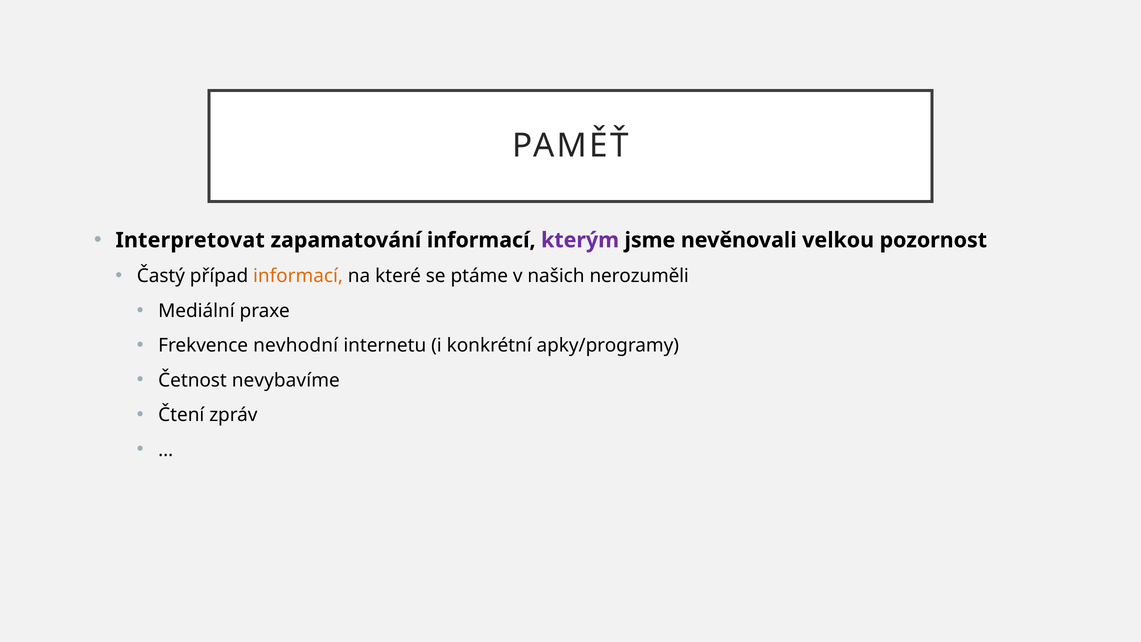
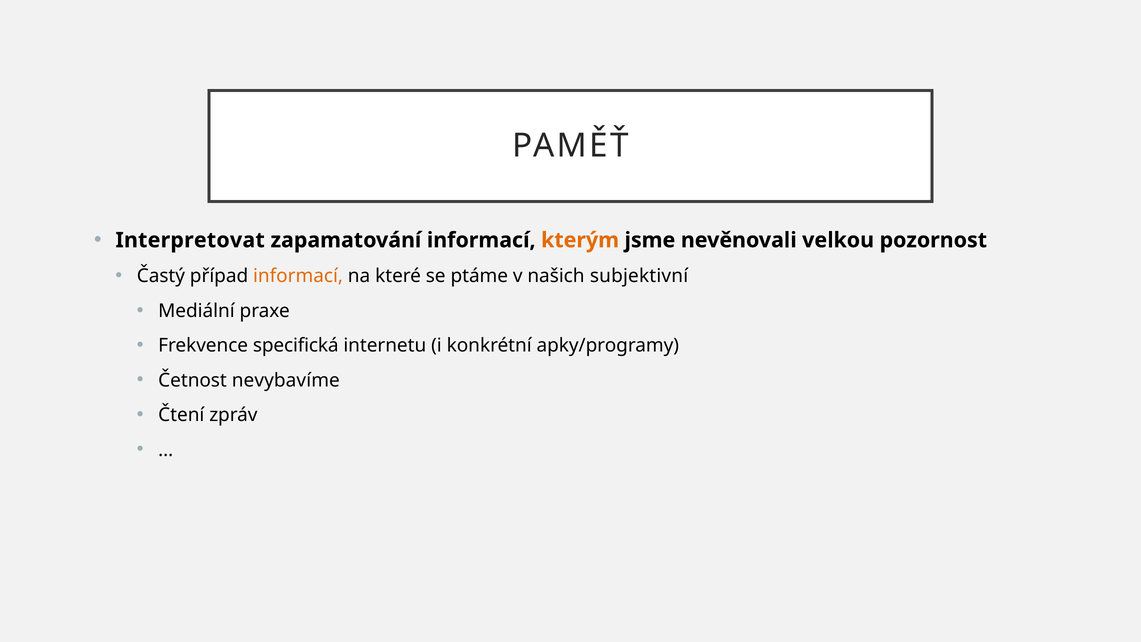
kterým colour: purple -> orange
nerozuměli: nerozuměli -> subjektivní
nevhodní: nevhodní -> specifická
